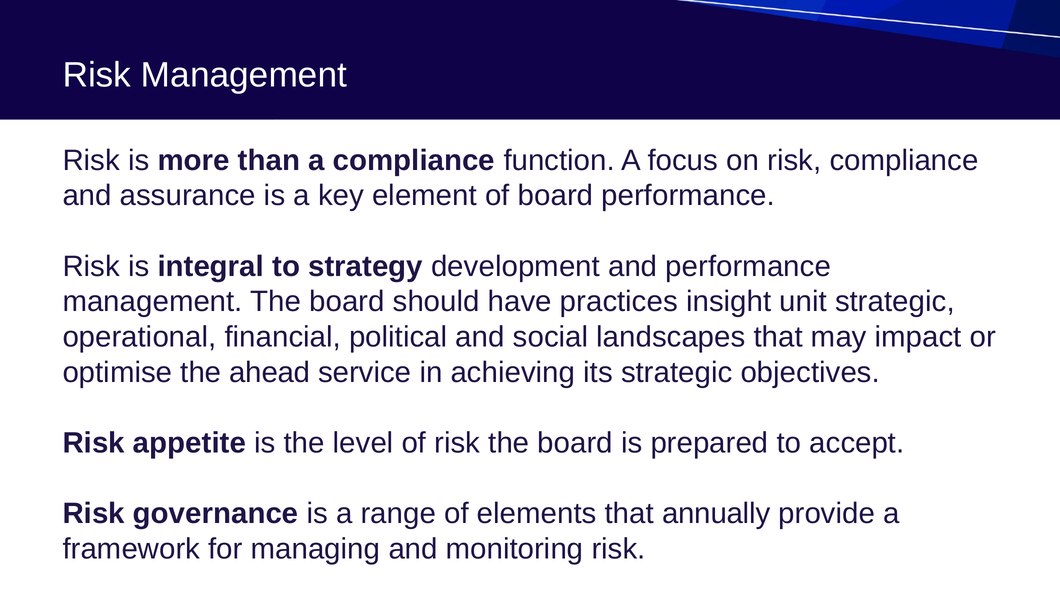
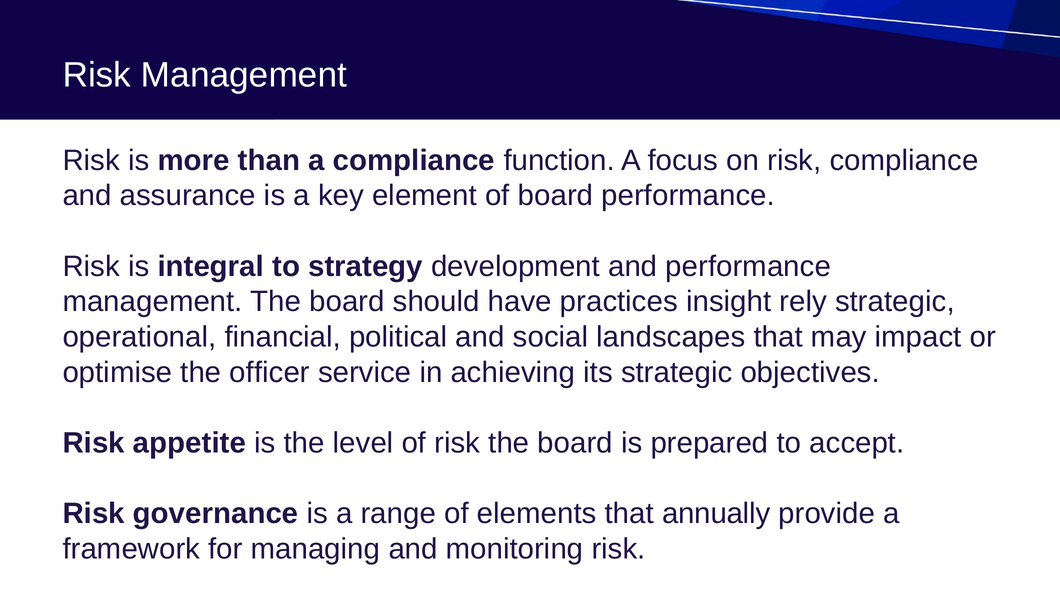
unit: unit -> rely
ahead: ahead -> officer
